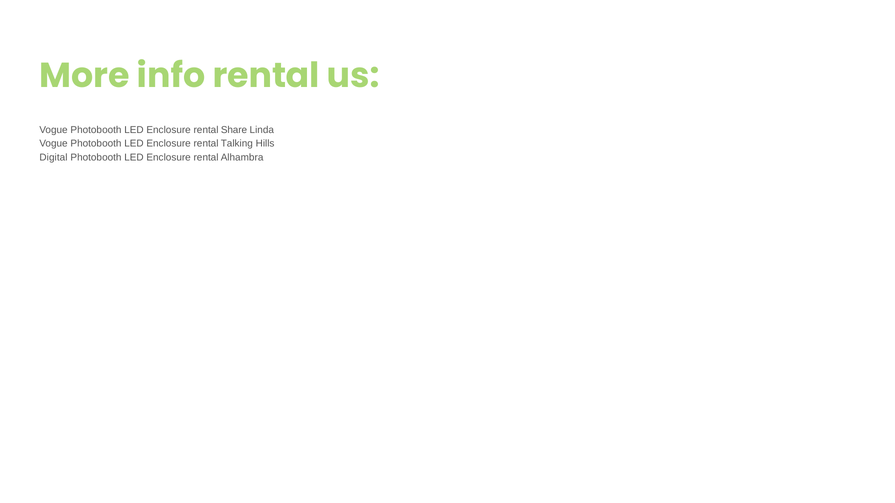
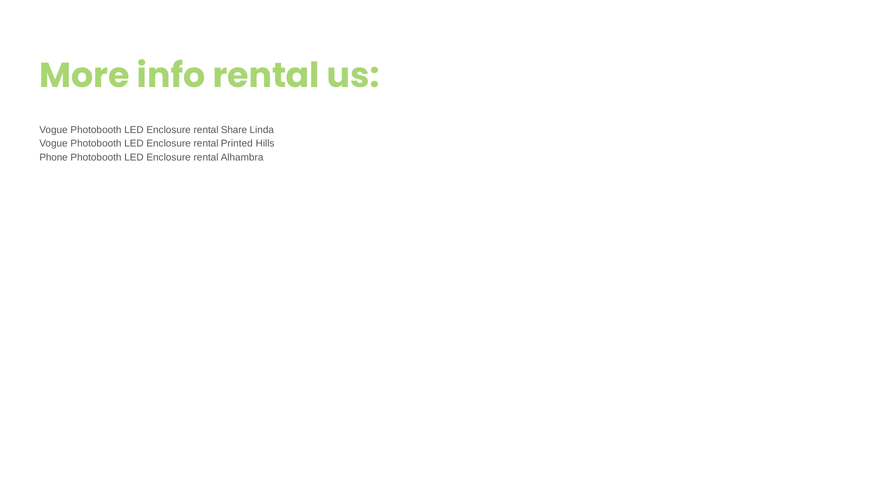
Talking: Talking -> Printed
Digital: Digital -> Phone
